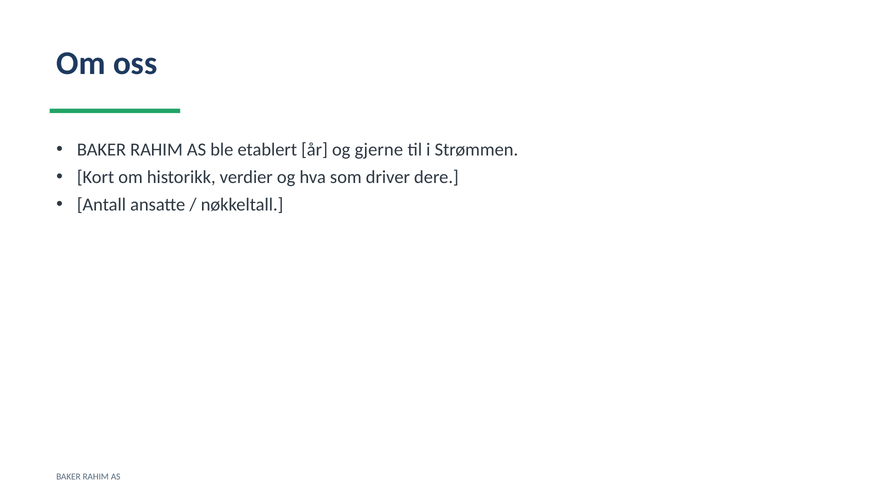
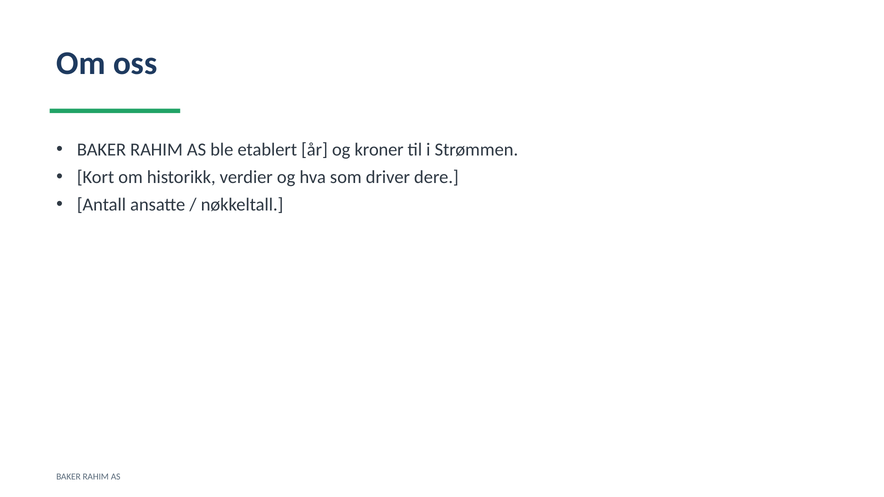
gjerne: gjerne -> kroner
